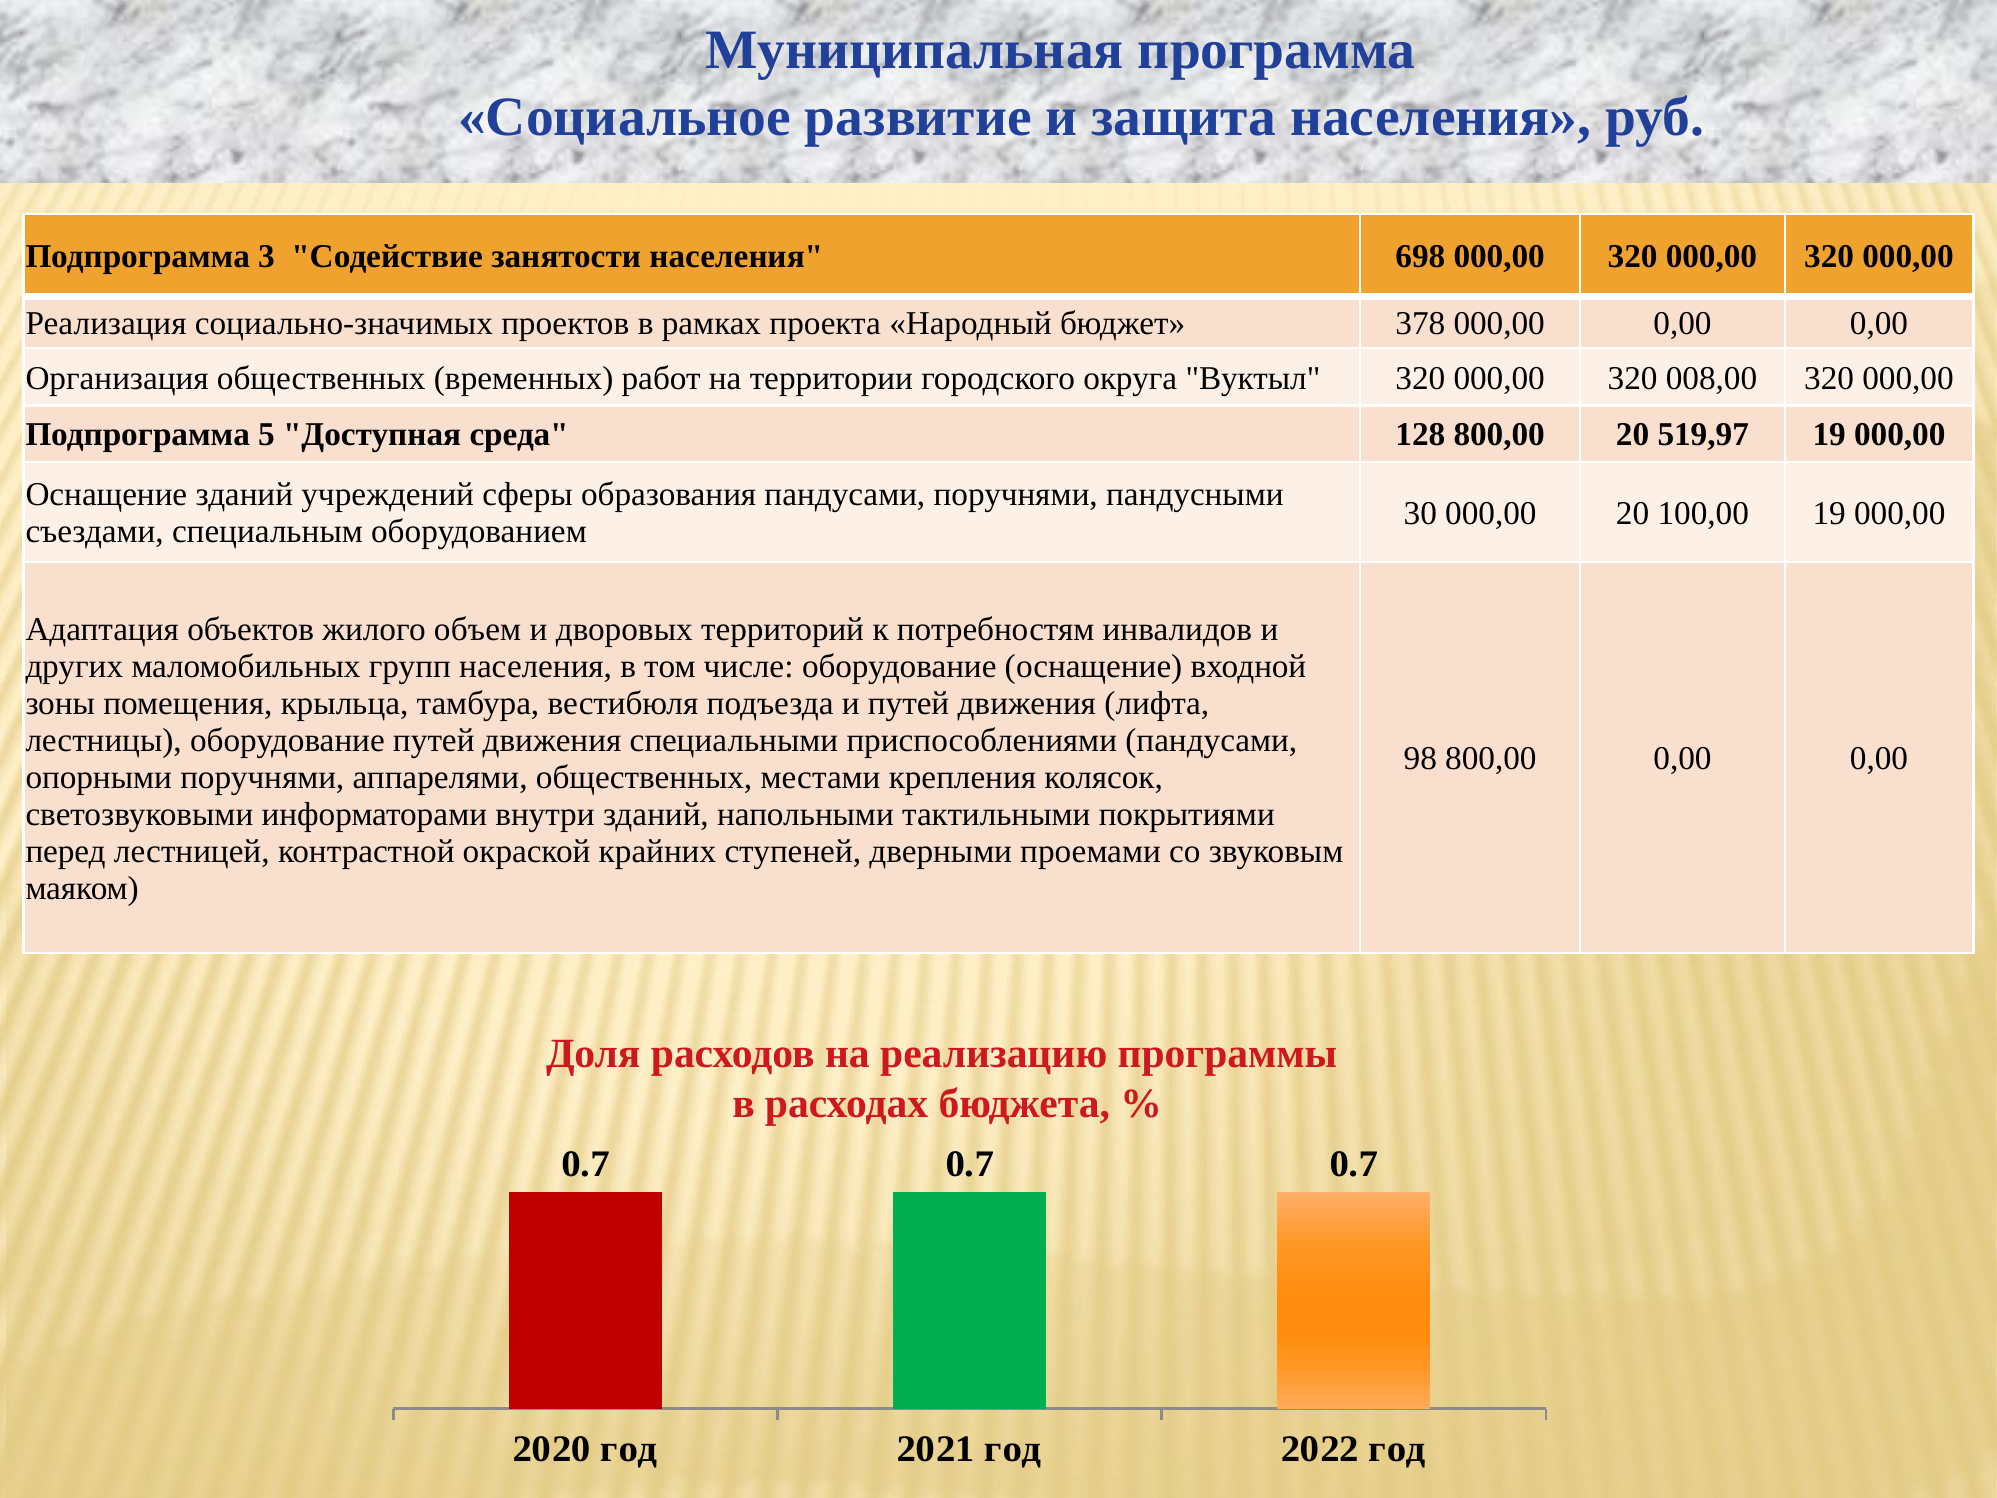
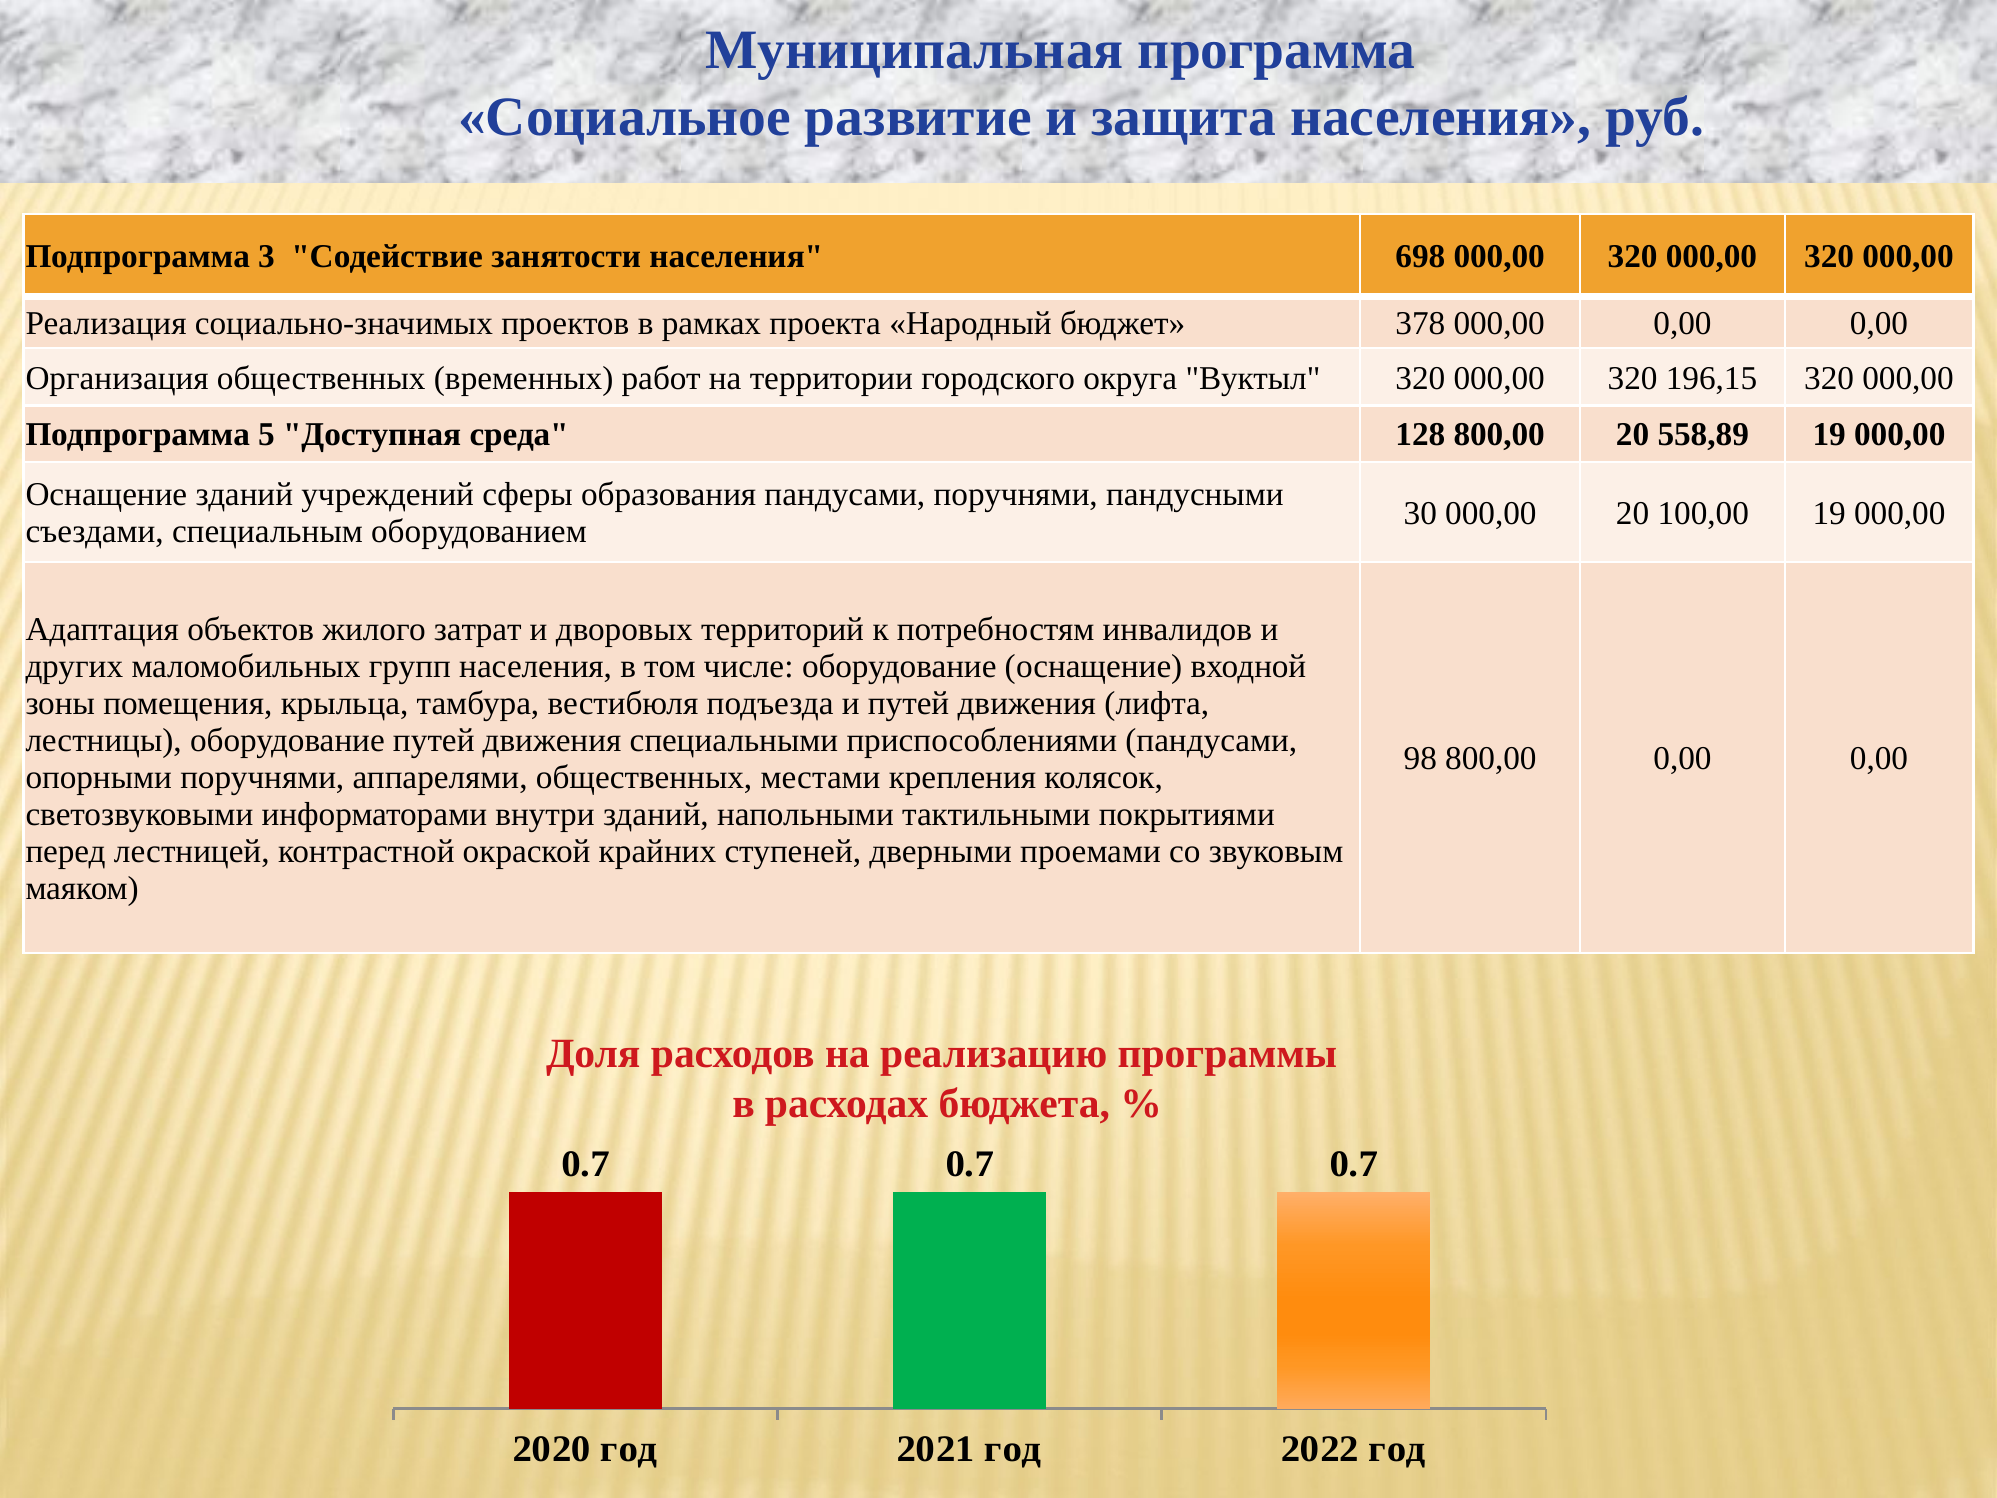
008,00: 008,00 -> 196,15
519,97: 519,97 -> 558,89
объем: объем -> затрат
